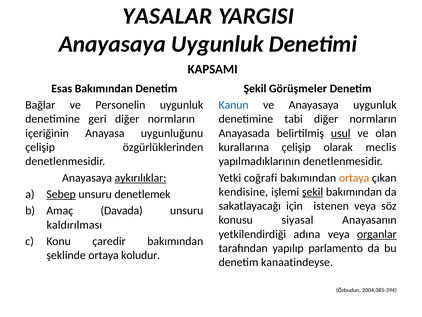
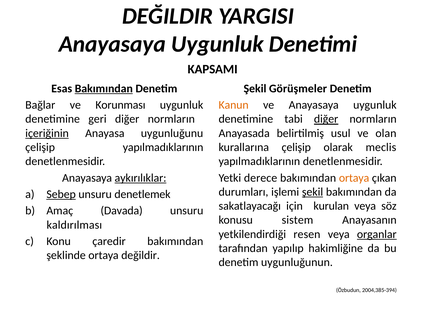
YASALAR at (167, 16): YASALAR -> DEĞILDIR
Bakımından at (104, 88) underline: none -> present
Personelin: Personelin -> Korunması
Kanun colour: blue -> orange
diğer at (326, 119) underline: none -> present
içeriğinin underline: none -> present
usul underline: present -> none
çelişip özgürlüklerinden: özgürlüklerinden -> yapılmadıklarının
coğrafi: coğrafi -> derece
kendisine: kendisine -> durumları
istenen: istenen -> kurulan
siyasal: siyasal -> sistem
adına: adına -> resen
parlamento: parlamento -> hakimliğine
ortaya koludur: koludur -> değildir
kanaatindeyse: kanaatindeyse -> uygunluğunun
